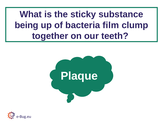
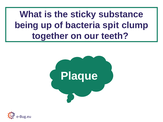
film: film -> spit
